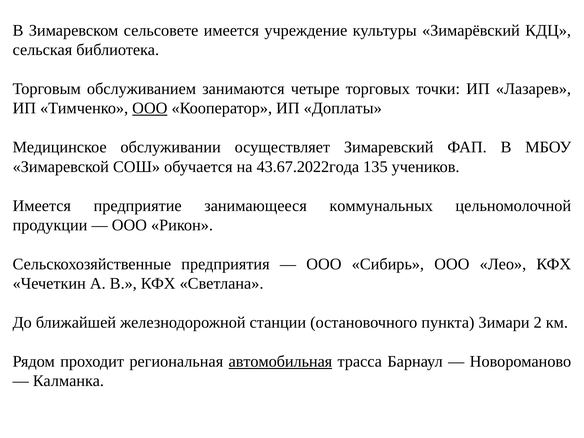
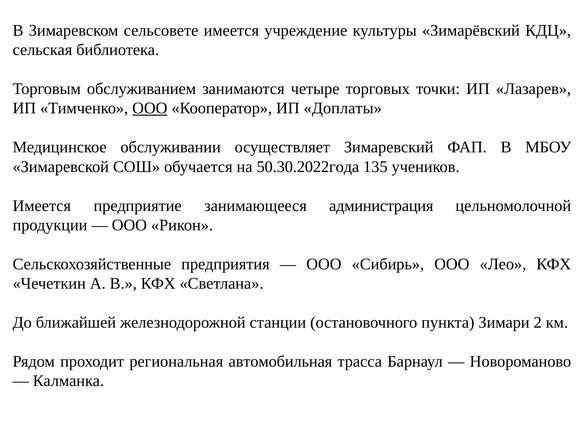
43.67.2022года: 43.67.2022года -> 50.30.2022года
коммунальных: коммунальных -> администрация
автомобильная underline: present -> none
